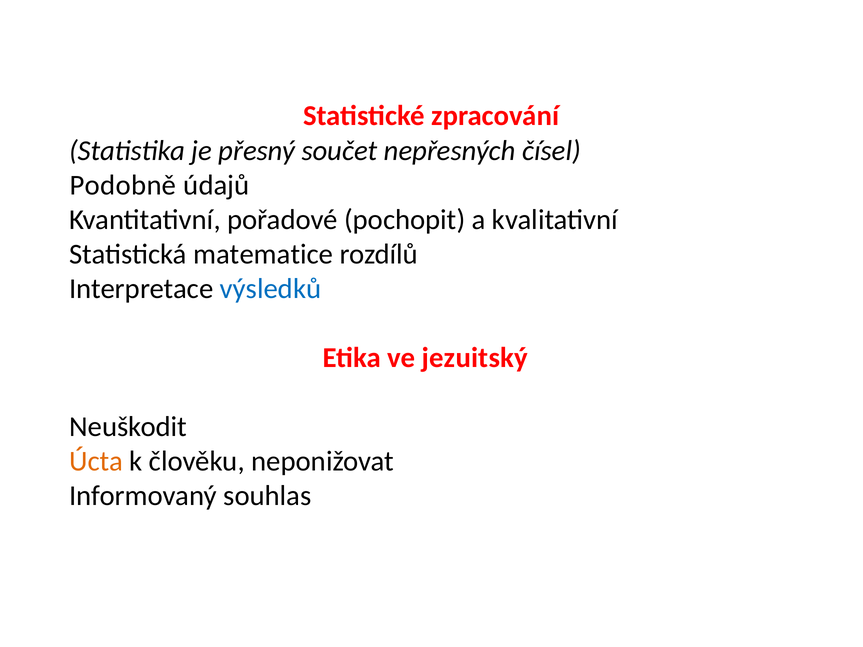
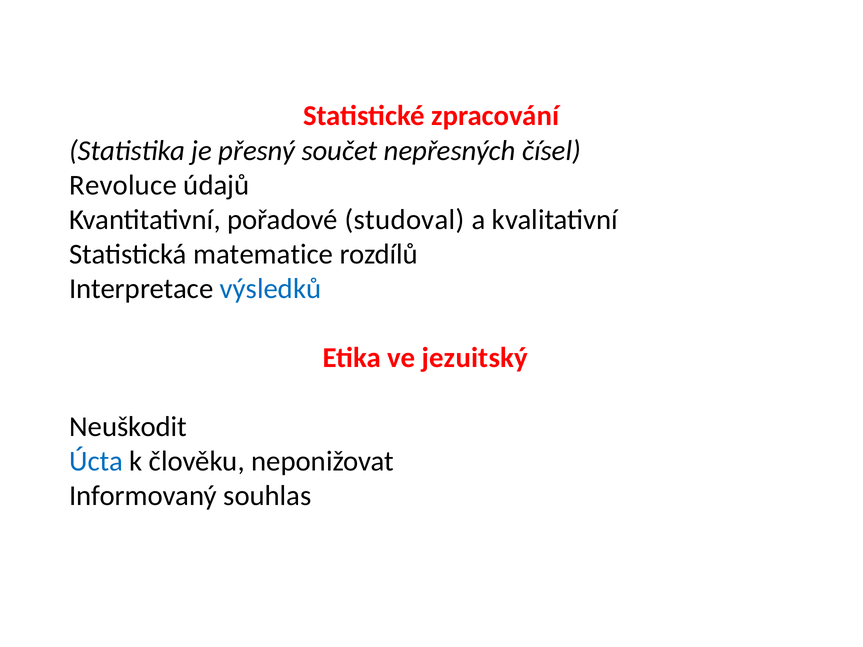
Podobně: Podobně -> Revoluce
pochopit: pochopit -> studoval
Úcta colour: orange -> blue
